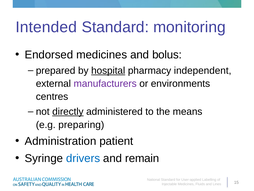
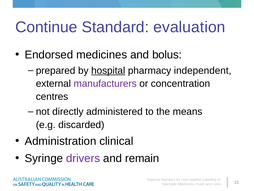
Intended: Intended -> Continue
monitoring: monitoring -> evaluation
environments: environments -> concentration
directly underline: present -> none
preparing: preparing -> discarded
patient: patient -> clinical
drivers colour: blue -> purple
